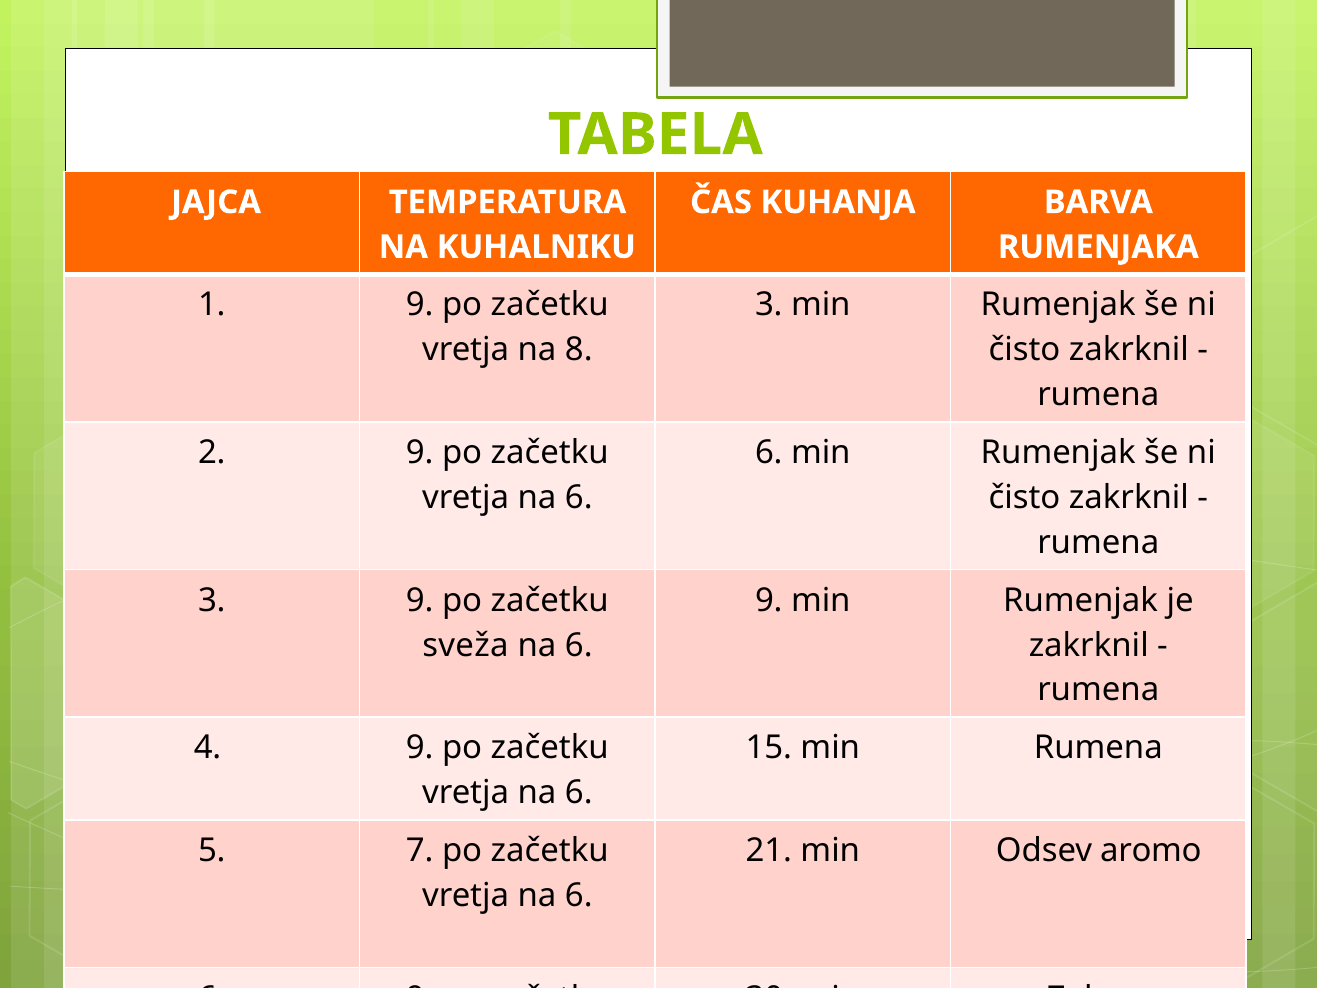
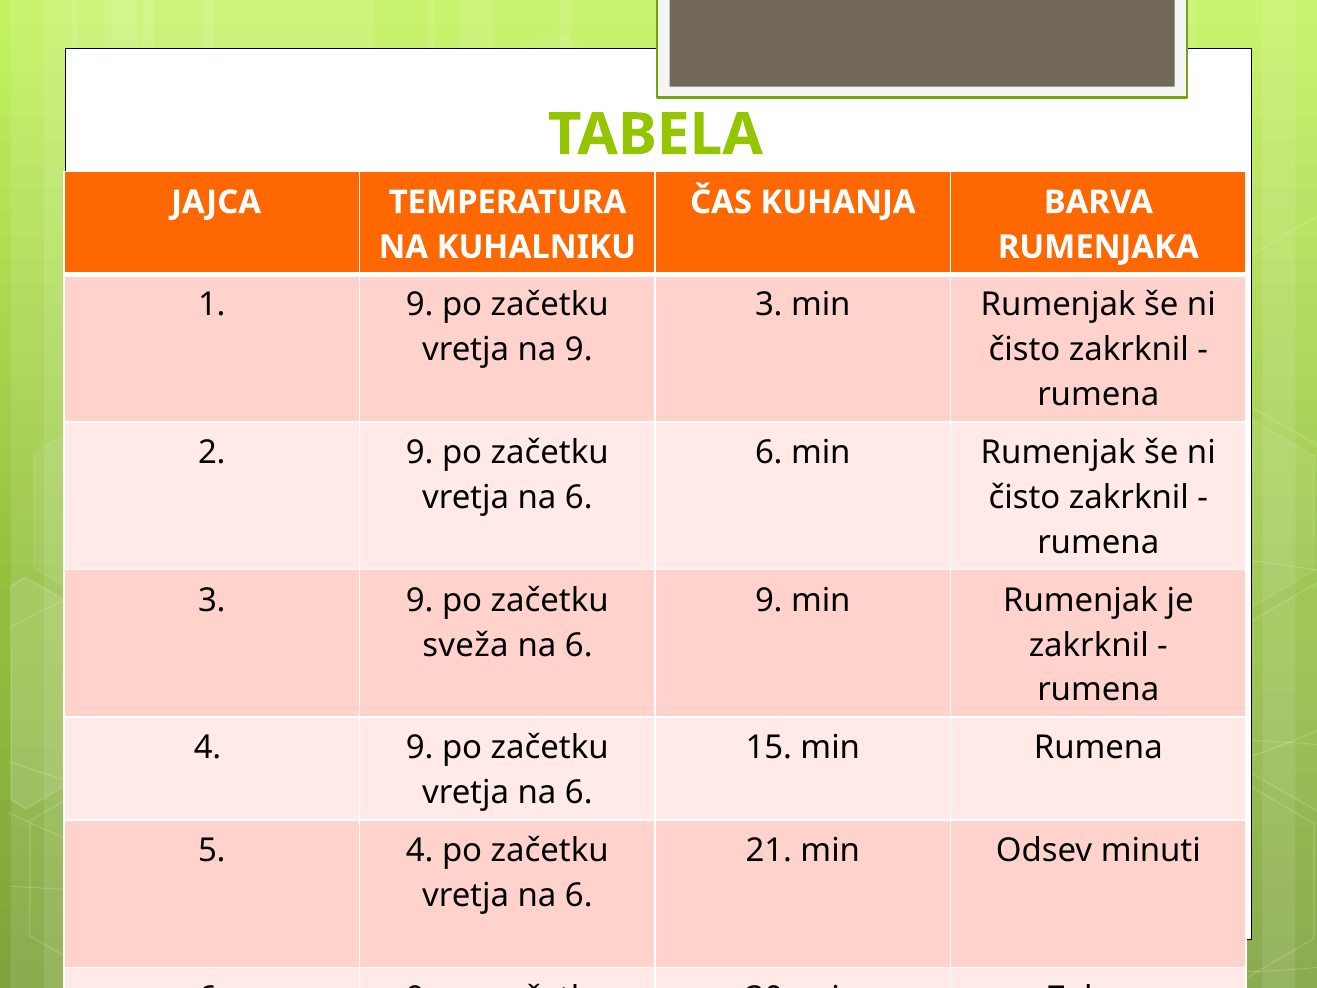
na 8: 8 -> 9
5 7: 7 -> 4
aromo: aromo -> minuti
